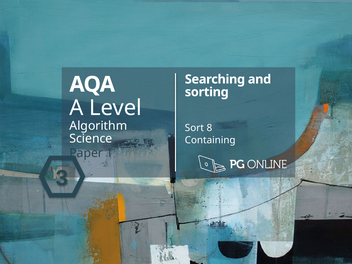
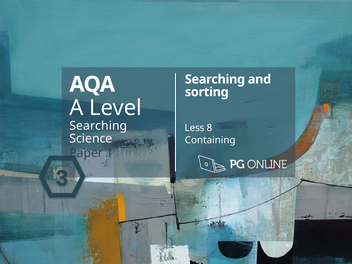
Algorithm at (98, 126): Algorithm -> Searching
Sort: Sort -> Less
